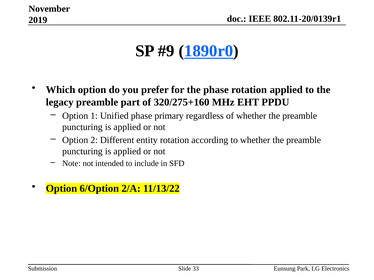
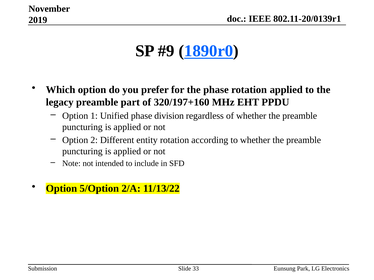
320/275+160: 320/275+160 -> 320/197+160
primary: primary -> division
6/Option: 6/Option -> 5/Option
